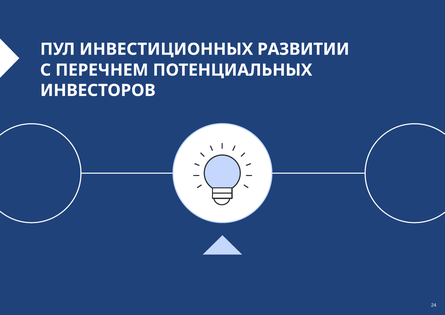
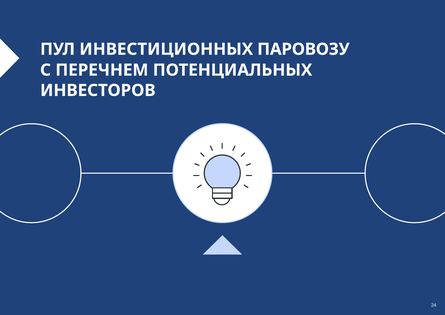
РАЗВИТИИ: РАЗВИТИИ -> ПАРОВОЗУ
